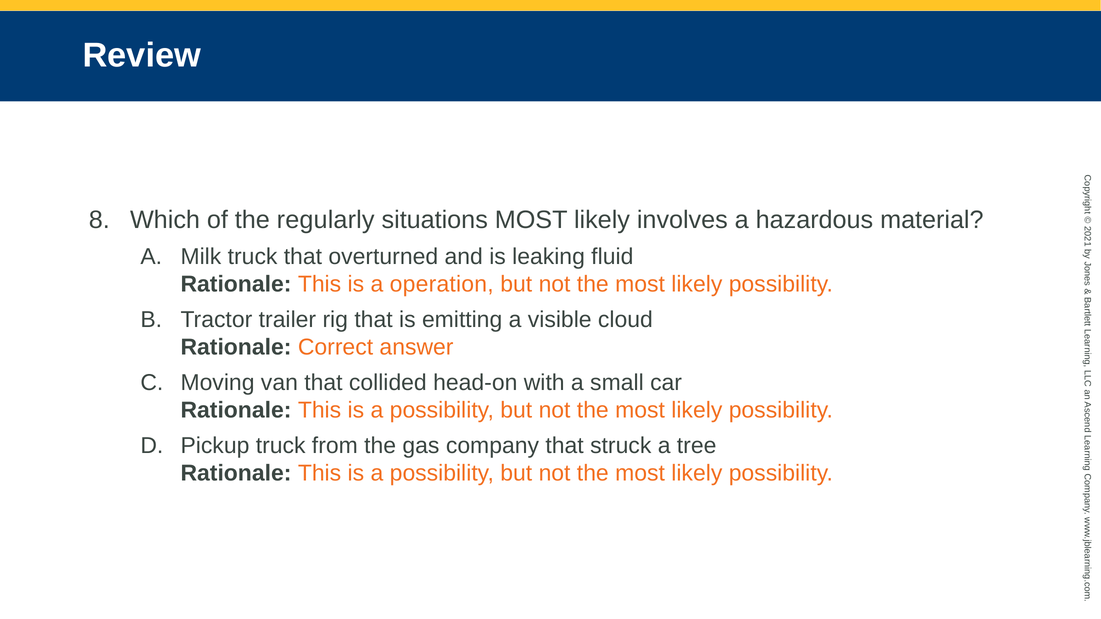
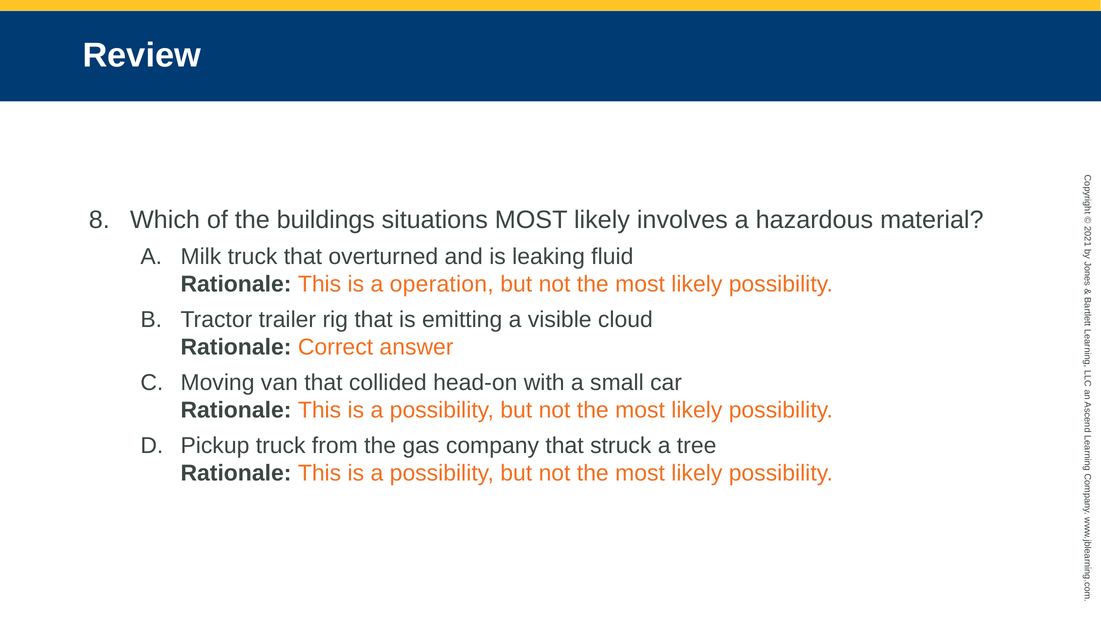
regularly: regularly -> buildings
